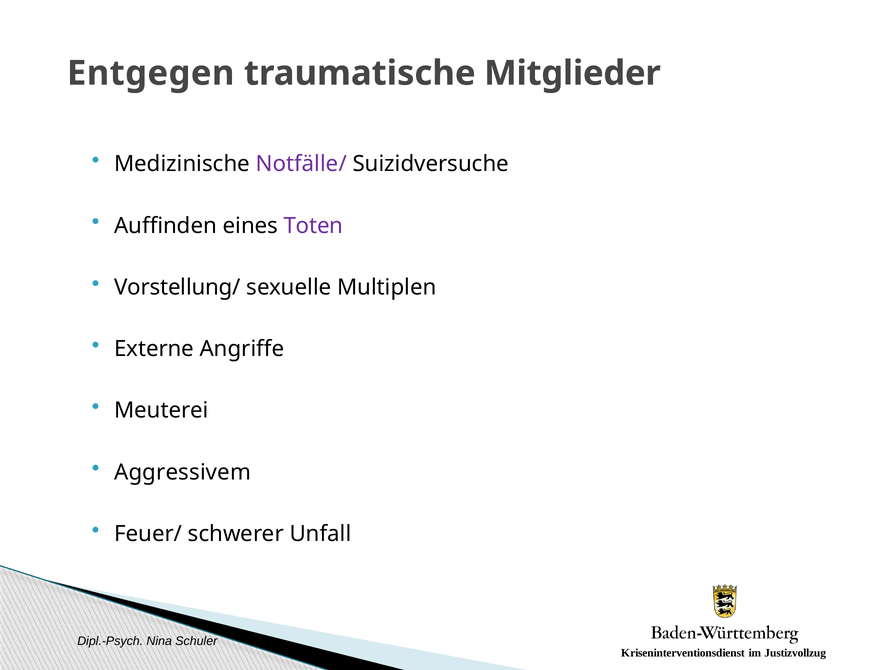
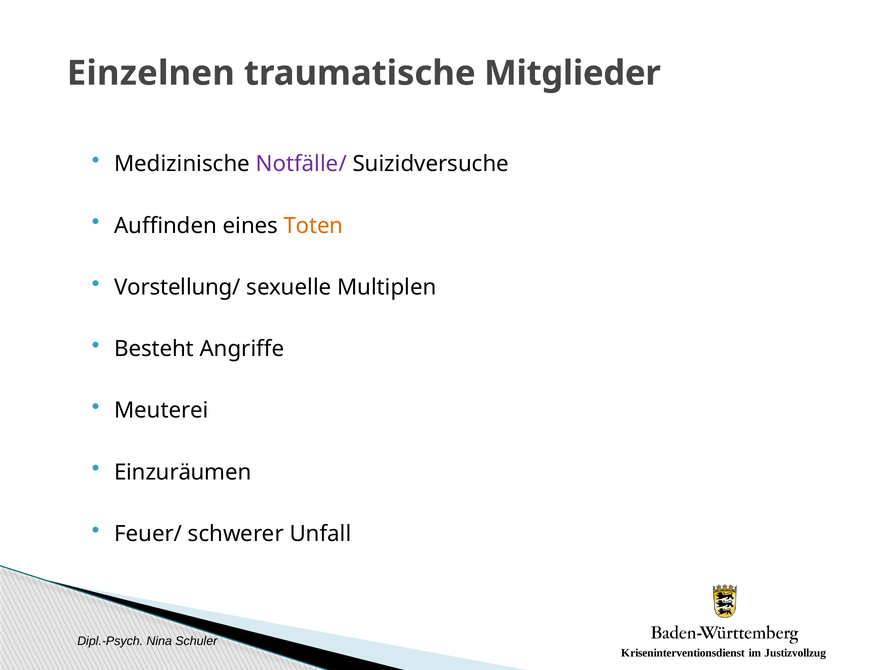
Entgegen: Entgegen -> Einzelnen
Toten colour: purple -> orange
Externe: Externe -> Besteht
Aggressivem: Aggressivem -> Einzuräumen
